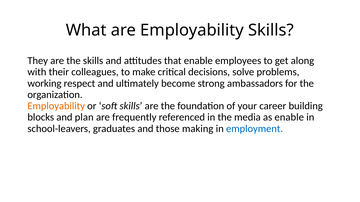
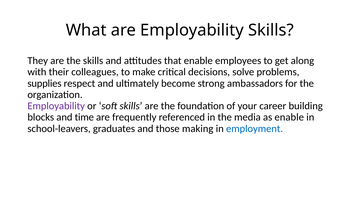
working: working -> supplies
Employability at (56, 106) colour: orange -> purple
plan: plan -> time
